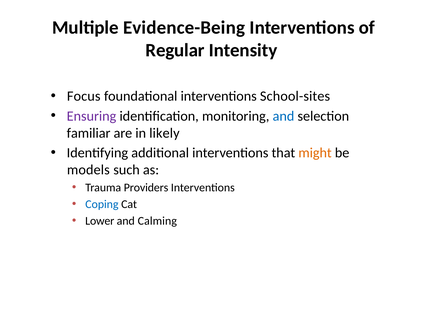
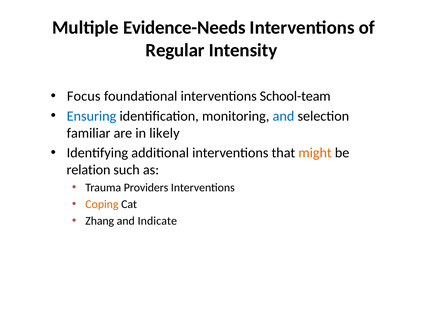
Evidence-Being: Evidence-Being -> Evidence-Needs
School-sites: School-sites -> School-team
Ensuring colour: purple -> blue
models: models -> relation
Coping colour: blue -> orange
Lower: Lower -> Zhang
Calming: Calming -> Indicate
